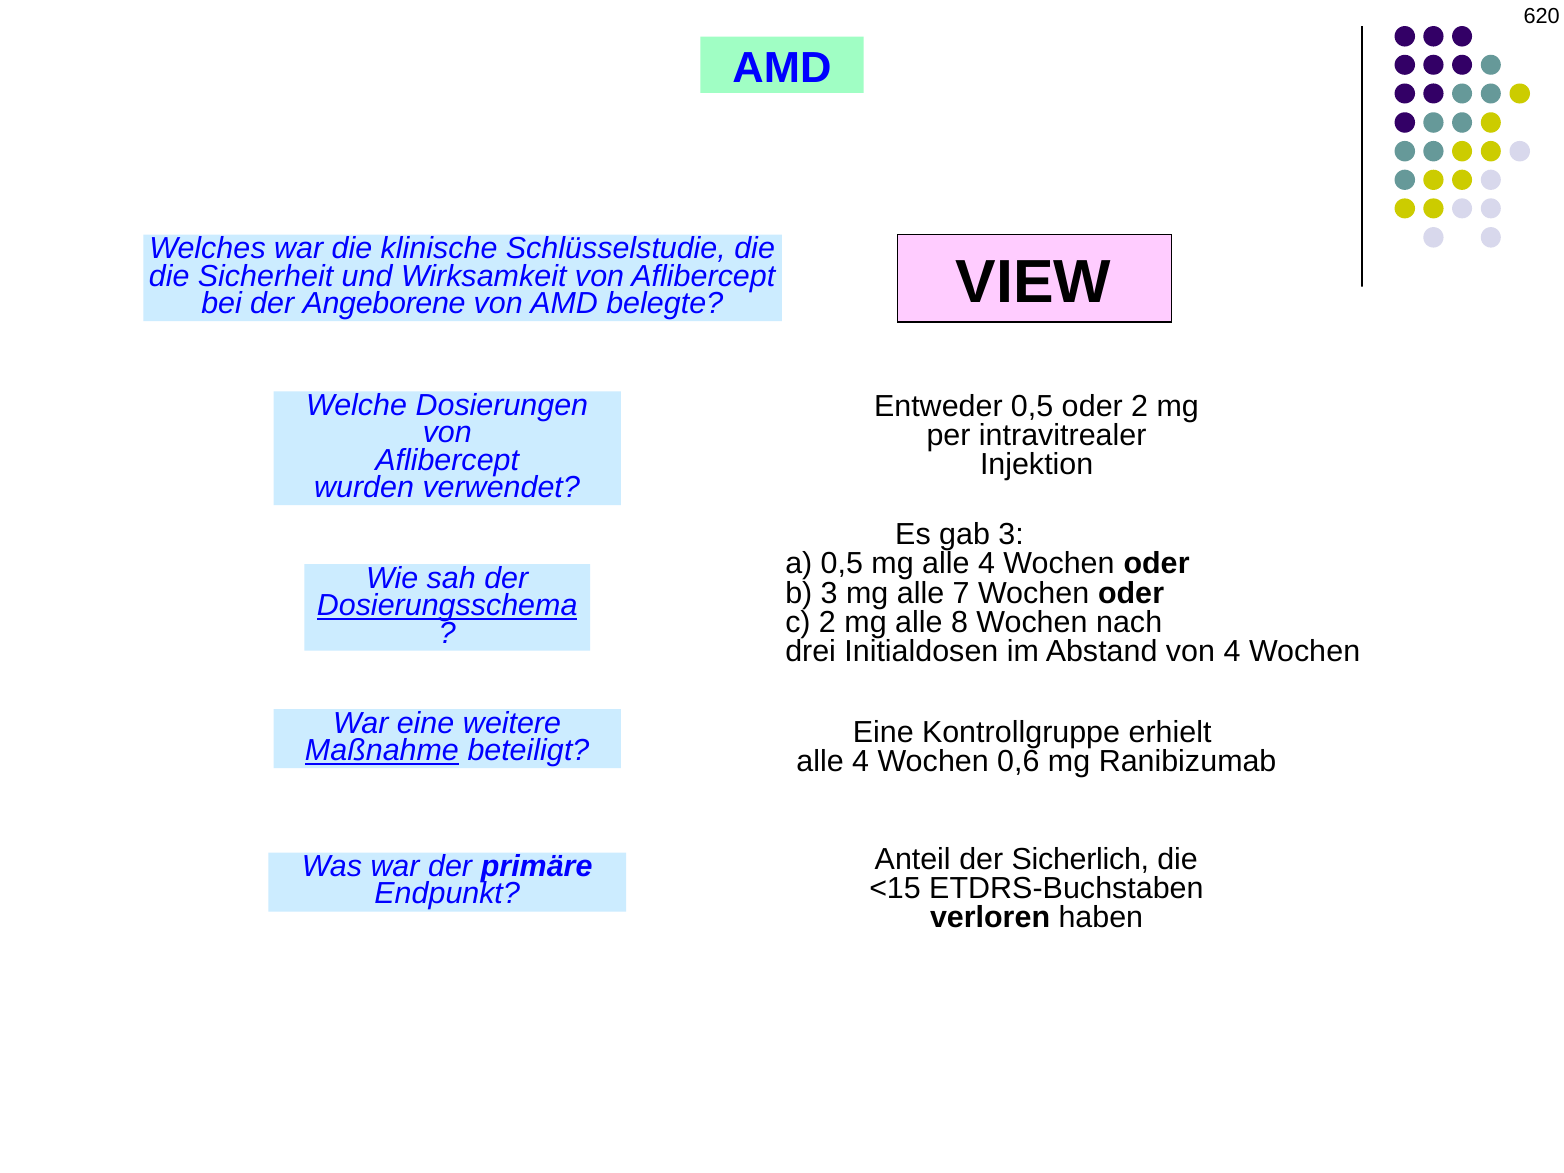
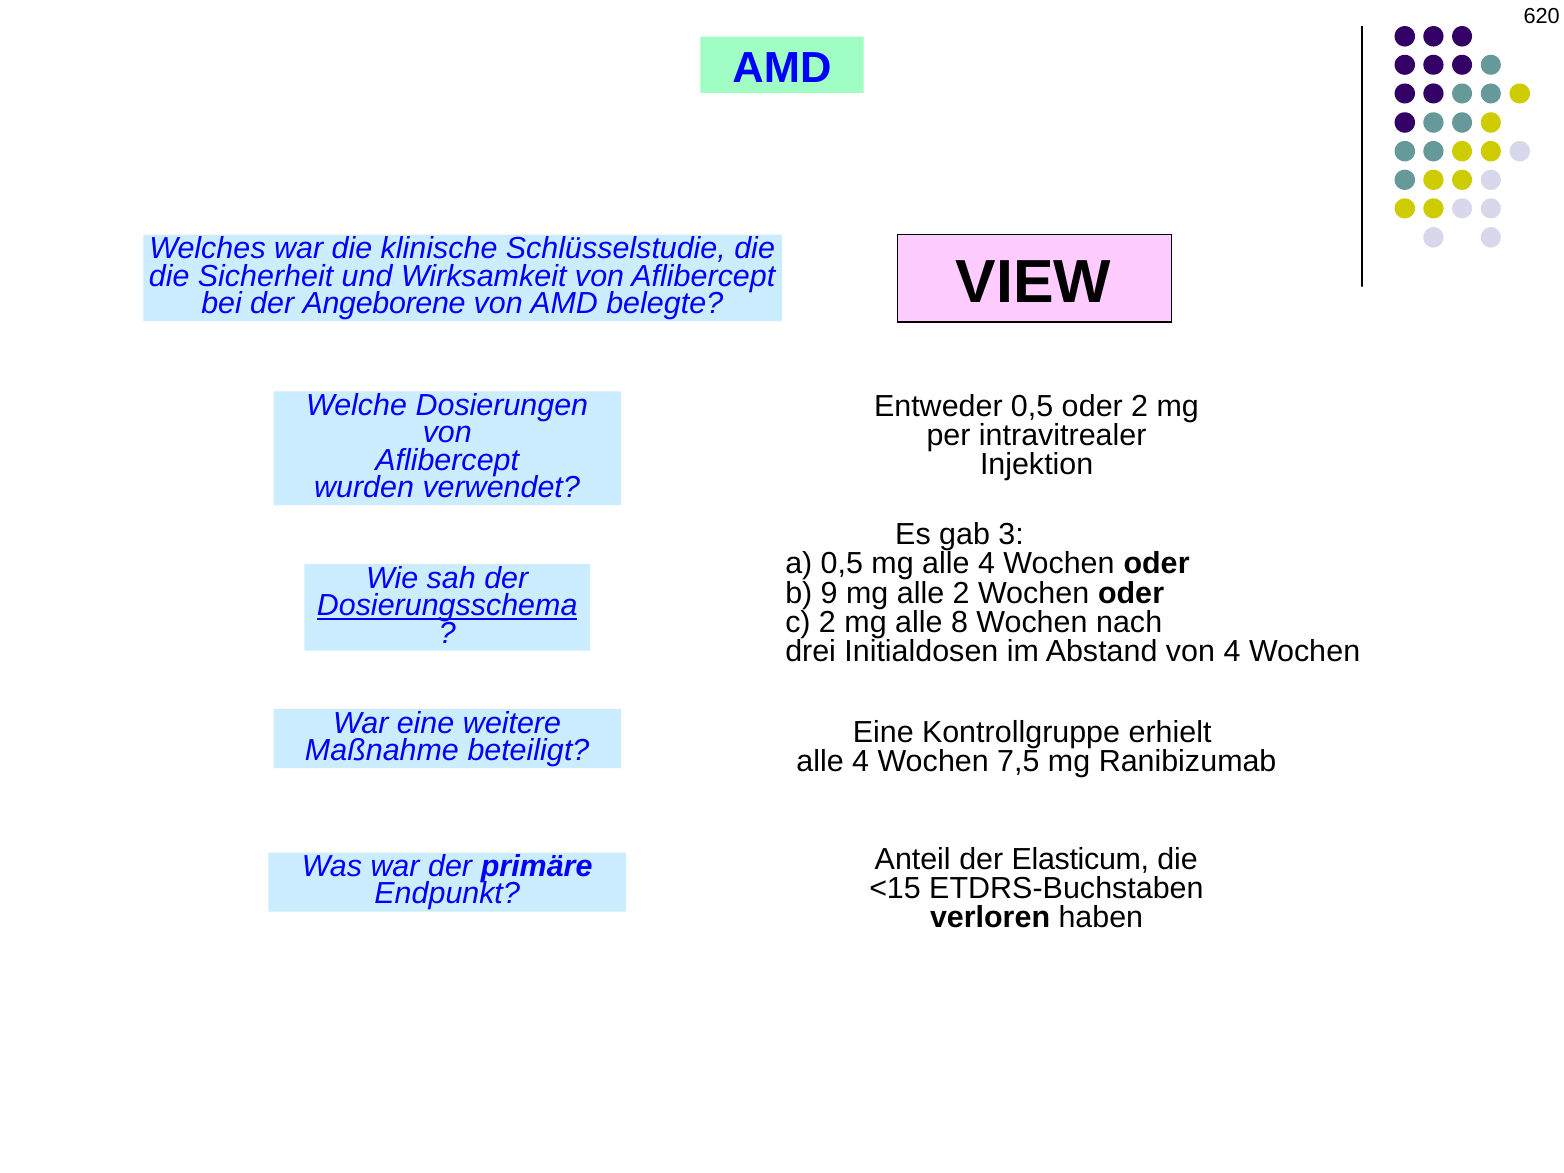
b 3: 3 -> 9
alle 7: 7 -> 2
Maßnahme underline: present -> none
0,6: 0,6 -> 7,5
Sicherlich: Sicherlich -> Elasticum
